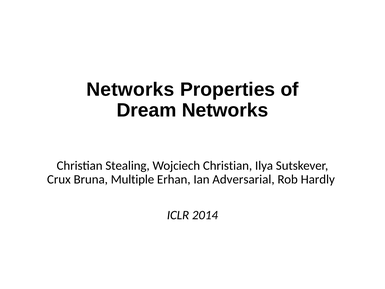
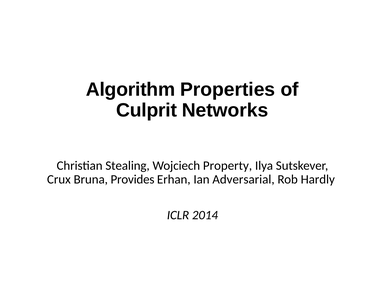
Networks at (130, 89): Networks -> Algorithm
Dream: Dream -> Culprit
Wojciech Christian: Christian -> Property
Multiple: Multiple -> Provides
